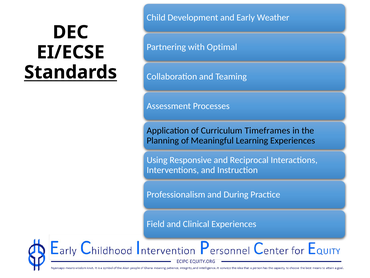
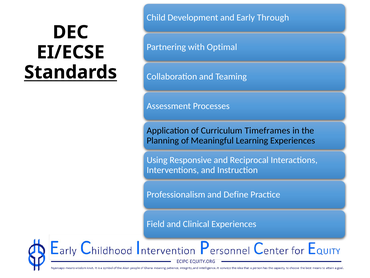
Weather: Weather -> Through
During: During -> Define
